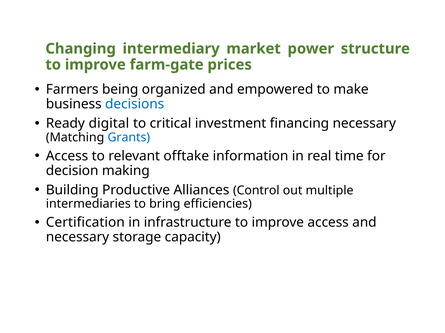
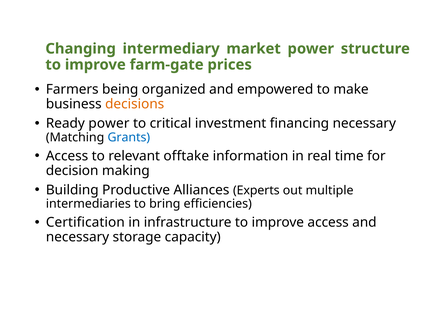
decisions colour: blue -> orange
Ready digital: digital -> power
Control: Control -> Experts
